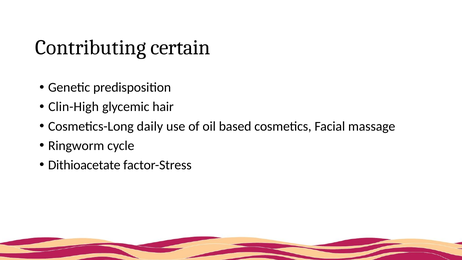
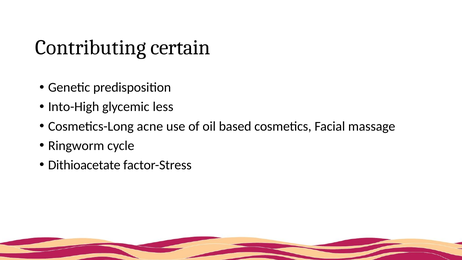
Clin-High: Clin-High -> Into-High
hair: hair -> less
daily: daily -> acne
